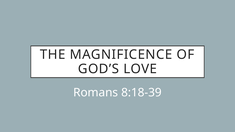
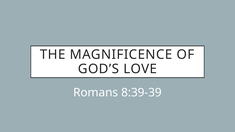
8:18-39: 8:18-39 -> 8:39-39
